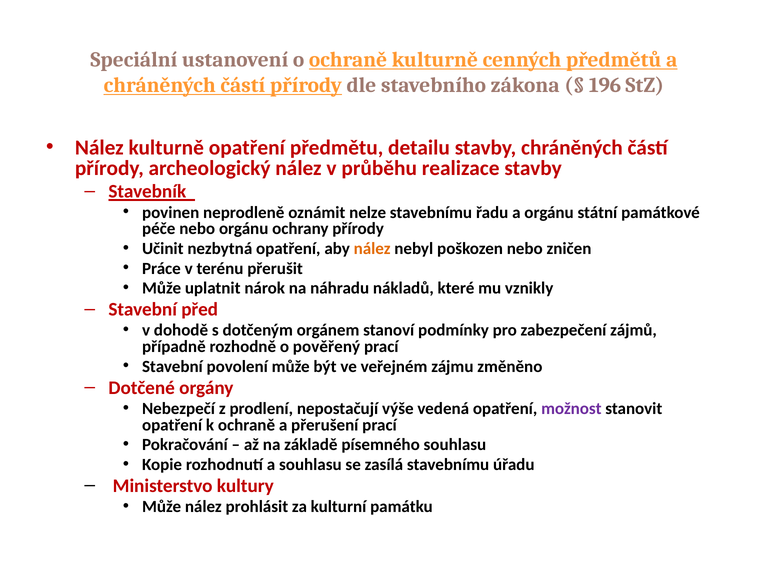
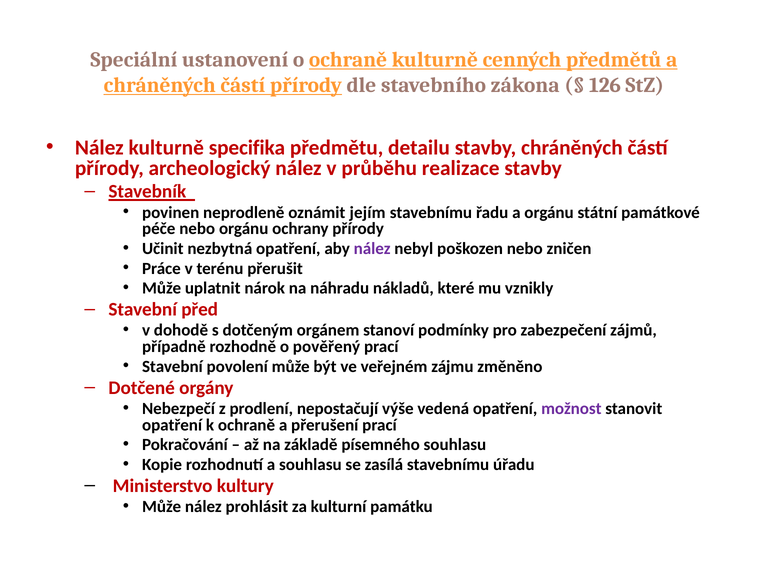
196: 196 -> 126
kulturně opatření: opatření -> specifika
nelze: nelze -> jejím
nález at (372, 249) colour: orange -> purple
